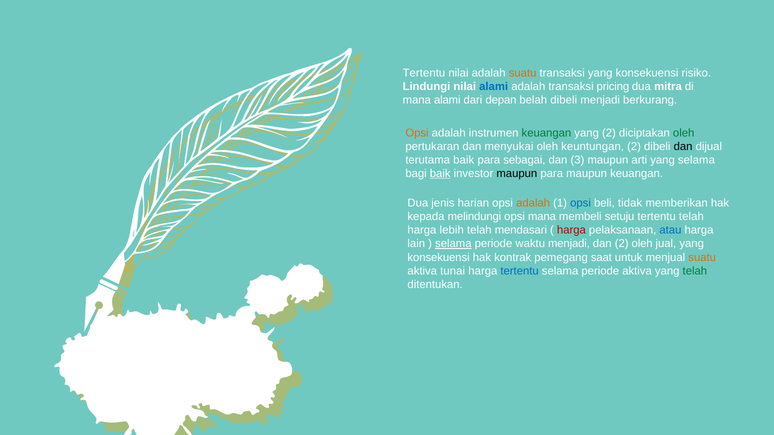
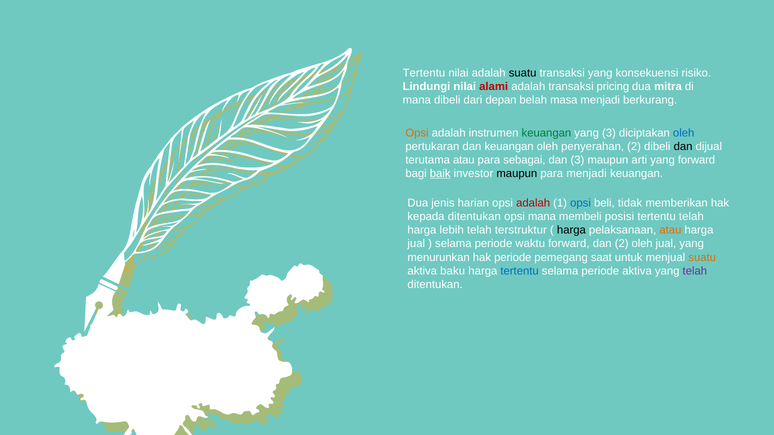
suatu at (523, 73) colour: orange -> black
alami at (494, 86) colour: blue -> red
mana alami: alami -> dibeli
belah dibeli: dibeli -> masa
yang 2: 2 -> 3
oleh at (684, 133) colour: green -> blue
dan menyukai: menyukai -> keuangan
keuntungan: keuntungan -> penyerahan
terutama baik: baik -> atau
yang selama: selama -> forward
para maupun: maupun -> menjadi
adalah at (533, 203) colour: orange -> red
kepada melindungi: melindungi -> ditentukan
setuju: setuju -> posisi
mendasari: mendasari -> terstruktur
harga at (571, 230) colour: red -> black
atau at (670, 230) colour: blue -> orange
lain at (416, 244): lain -> jual
selama at (453, 244) underline: present -> none
waktu menjadi: menjadi -> forward
konsekuensi at (439, 257): konsekuensi -> menurunkan
hak kontrak: kontrak -> periode
tunai: tunai -> baku
telah at (695, 271) colour: green -> purple
